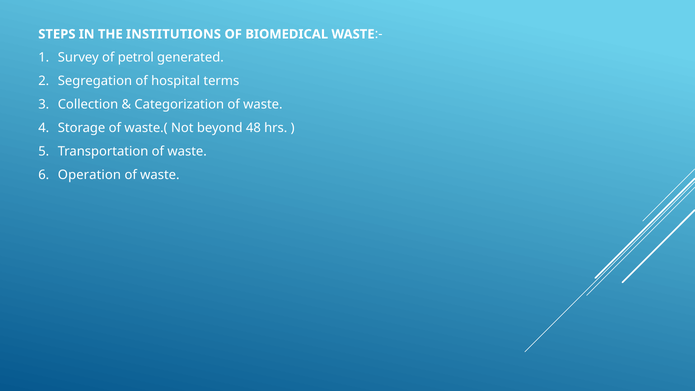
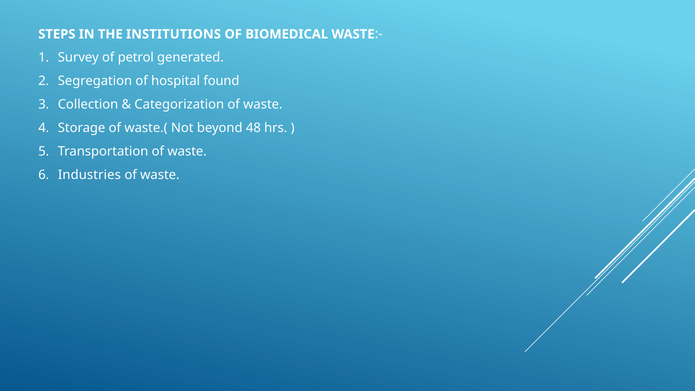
terms: terms -> found
Operation: Operation -> Industries
